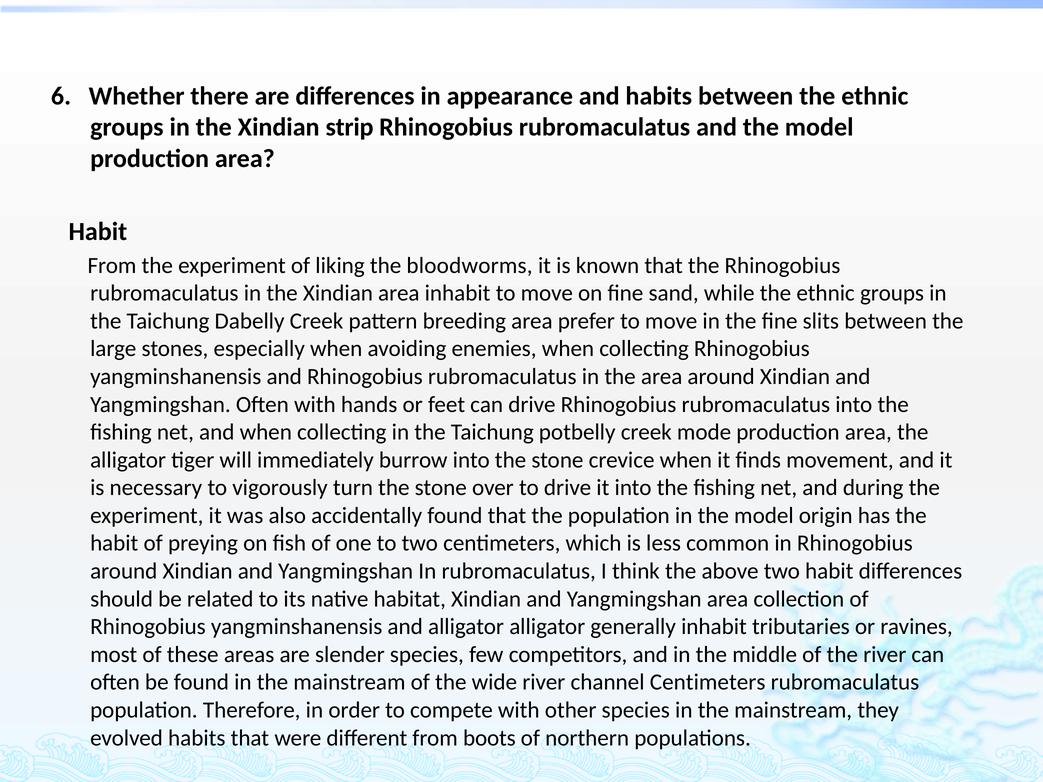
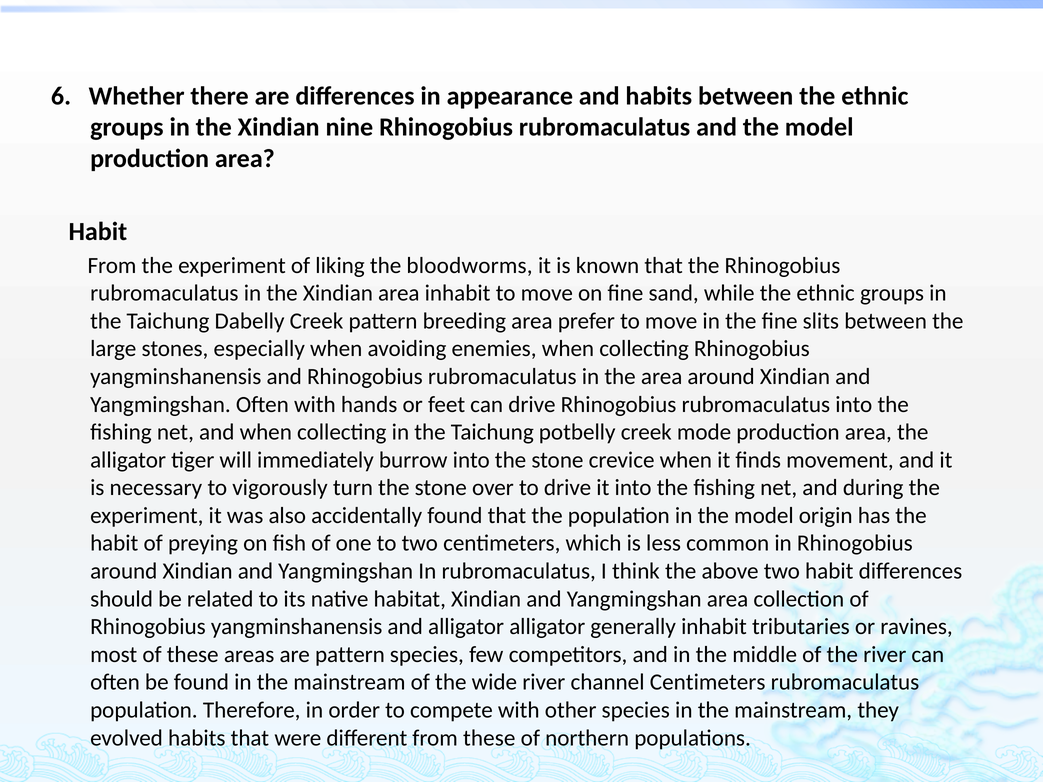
strip: strip -> nine
are slender: slender -> pattern
from boots: boots -> these
